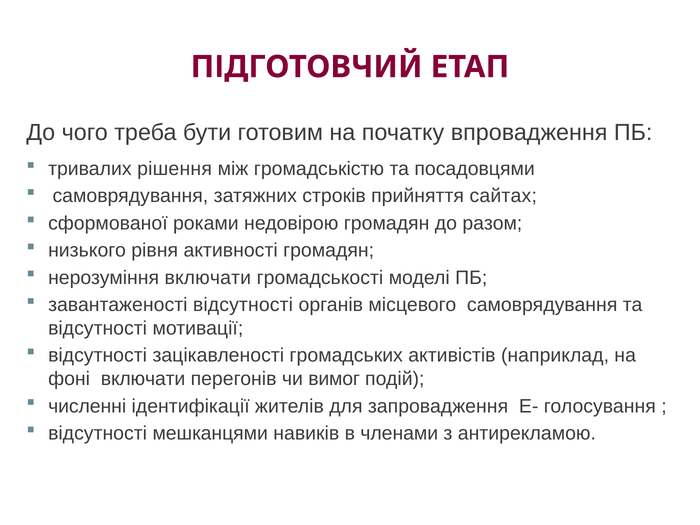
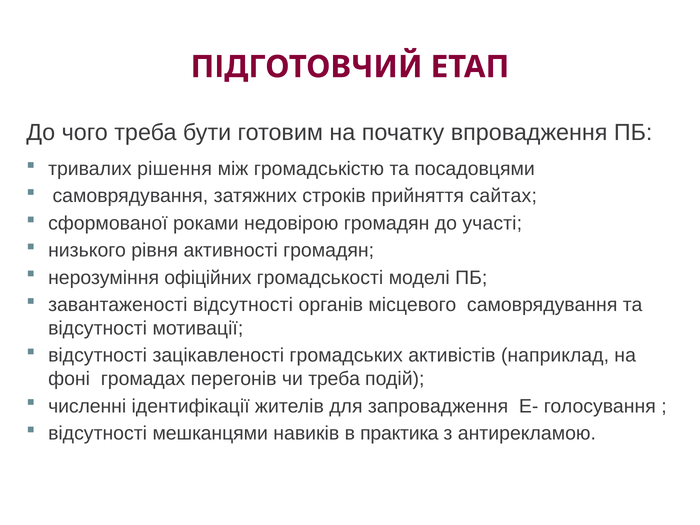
разом: разом -> участі
нерозуміння включати: включати -> офіційних
фоні включати: включати -> громадах
чи вимог: вимог -> треба
членами: членами -> практика
